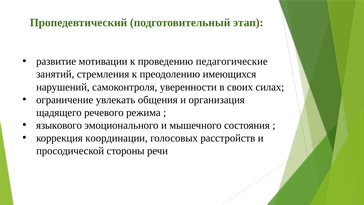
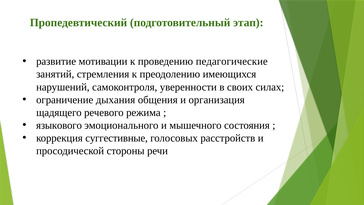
увлекать: увлекать -> дыхания
координации: координации -> суггестивные
